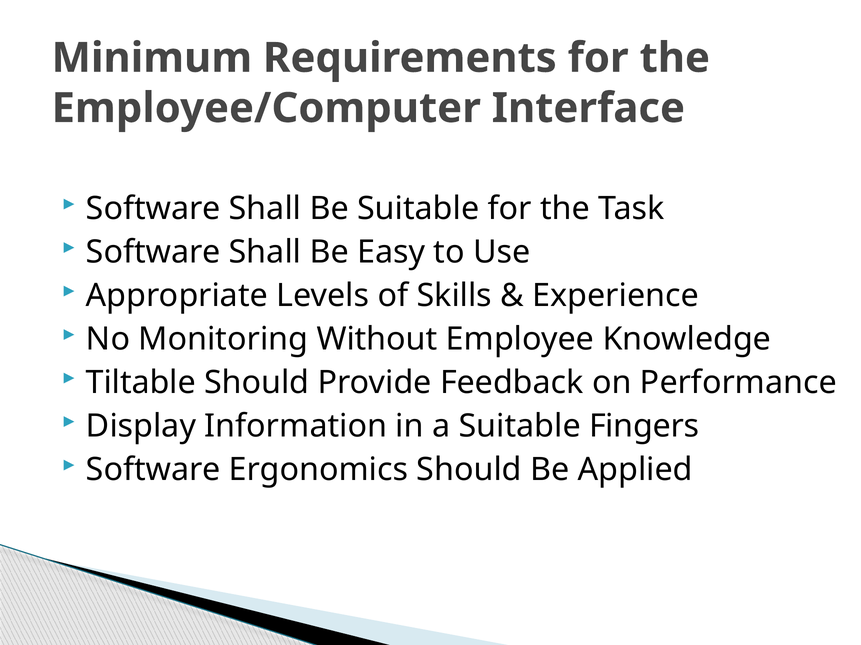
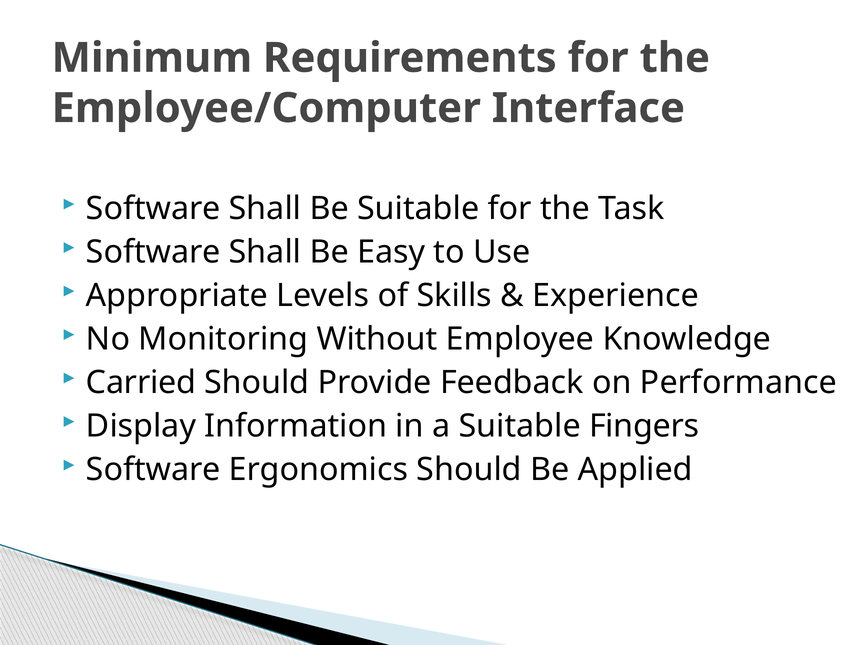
Tiltable: Tiltable -> Carried
